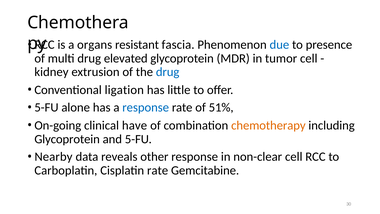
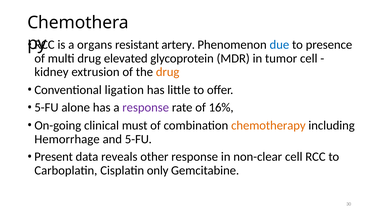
fascia: fascia -> artery
drug at (168, 72) colour: blue -> orange
response at (146, 107) colour: blue -> purple
51%: 51% -> 16%
have: have -> must
Glycoprotein at (67, 139): Glycoprotein -> Hemorrhage
Nearby: Nearby -> Present
Cisplatin rate: rate -> only
